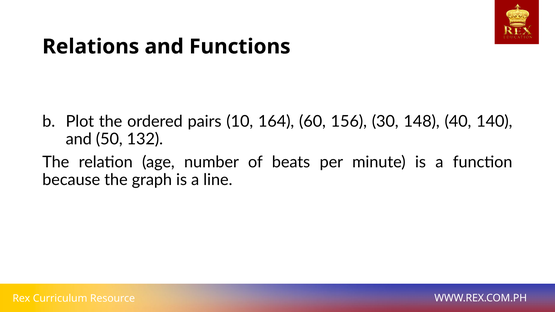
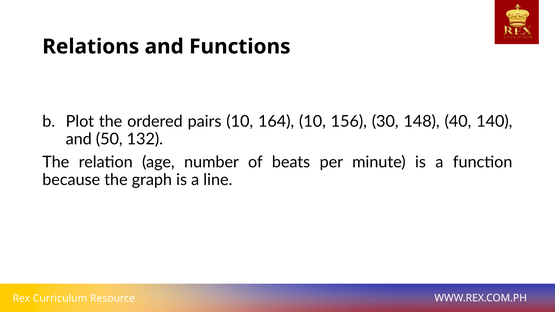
164 60: 60 -> 10
